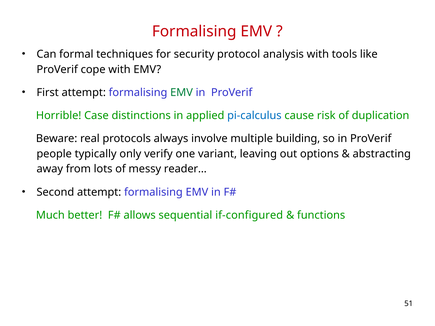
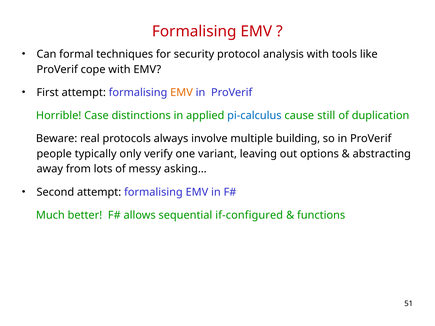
EMV at (182, 93) colour: green -> orange
risk: risk -> still
reader…: reader… -> asking…
